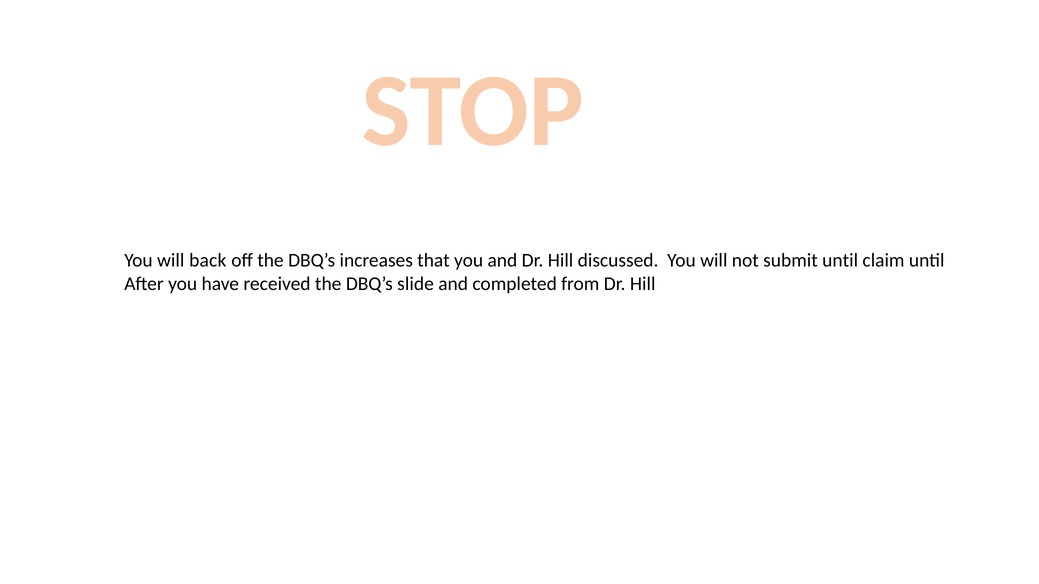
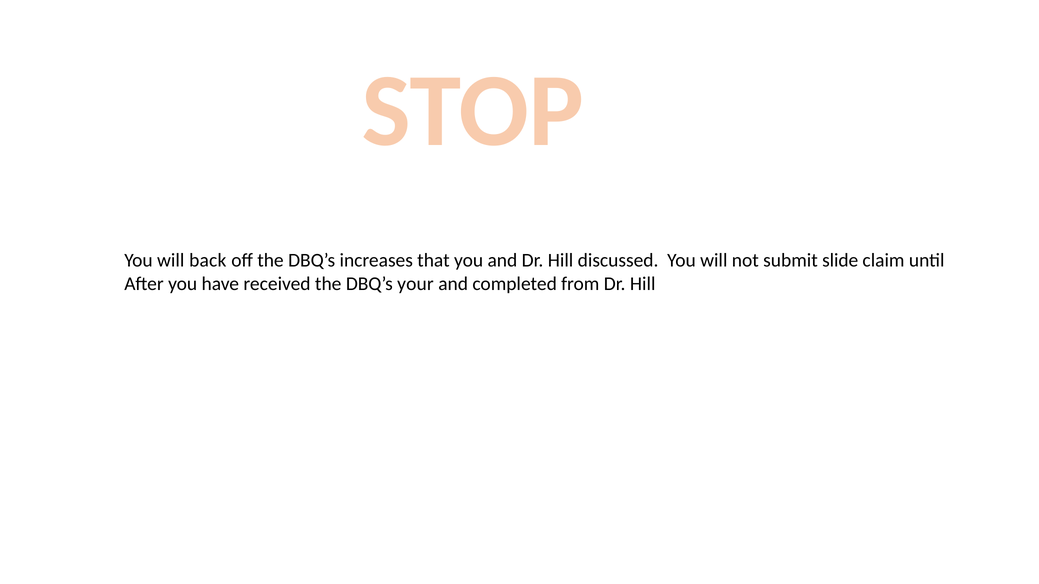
submit until: until -> slide
slide: slide -> your
